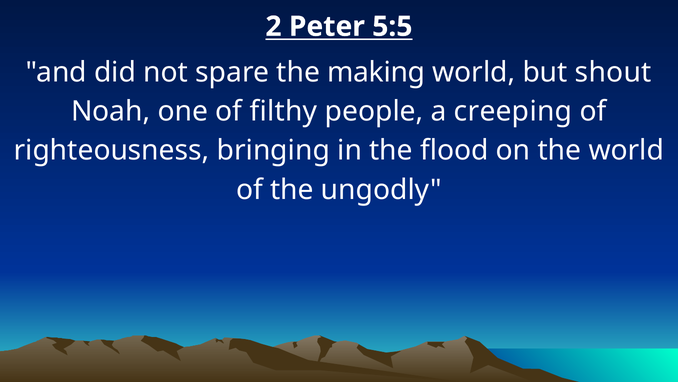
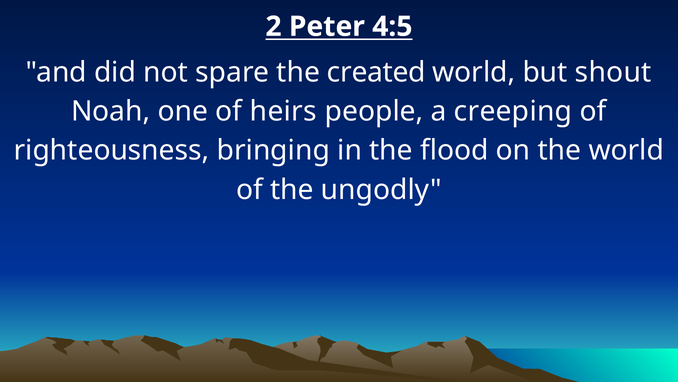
5:5: 5:5 -> 4:5
making: making -> created
filthy: filthy -> heirs
